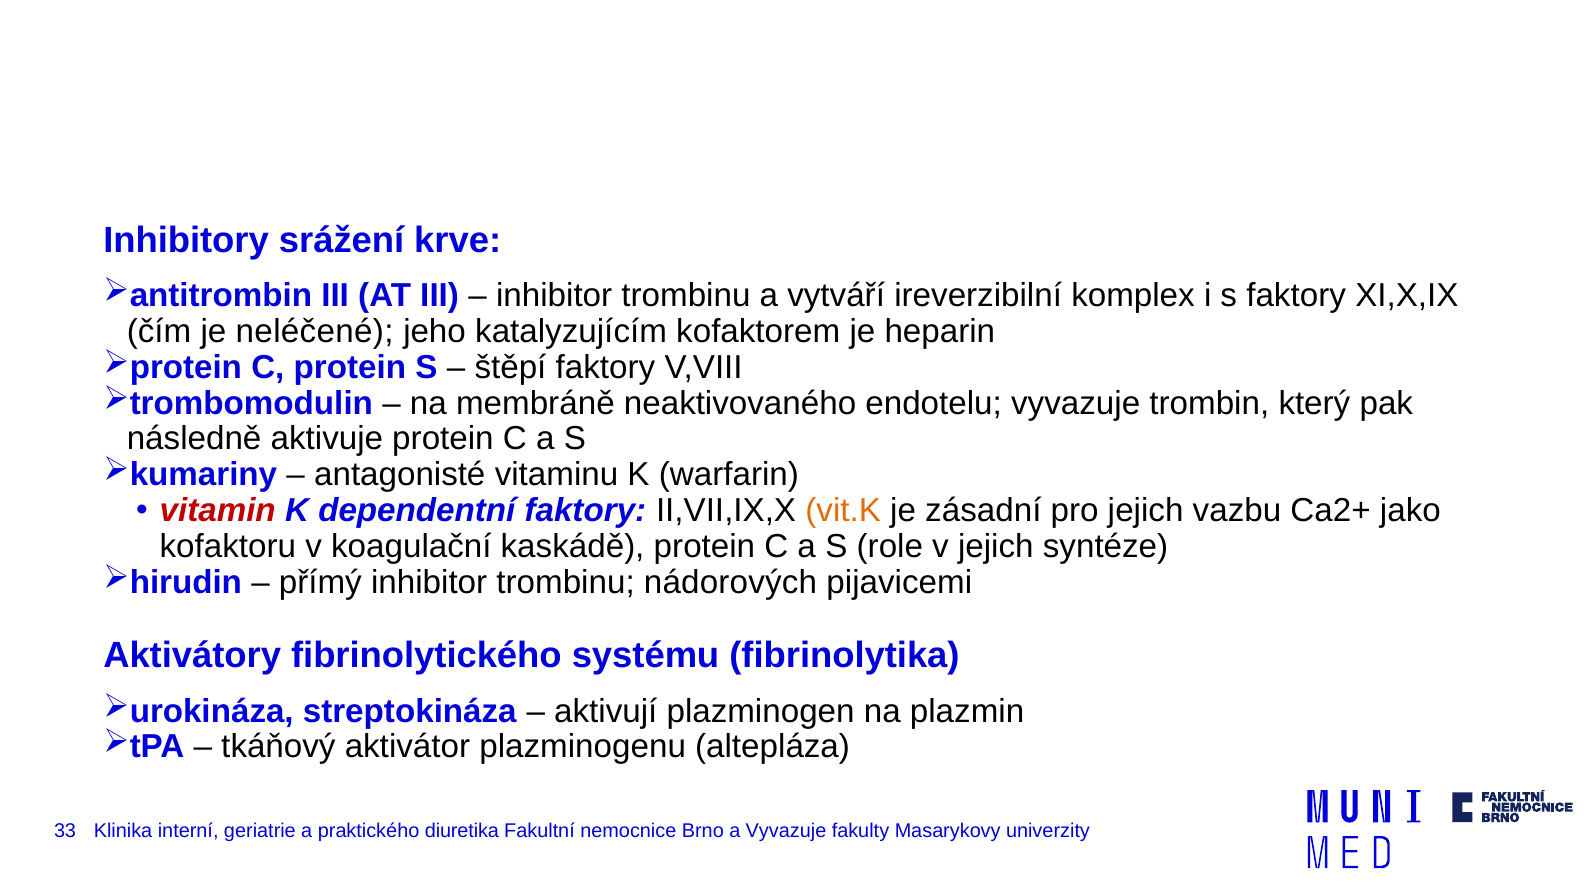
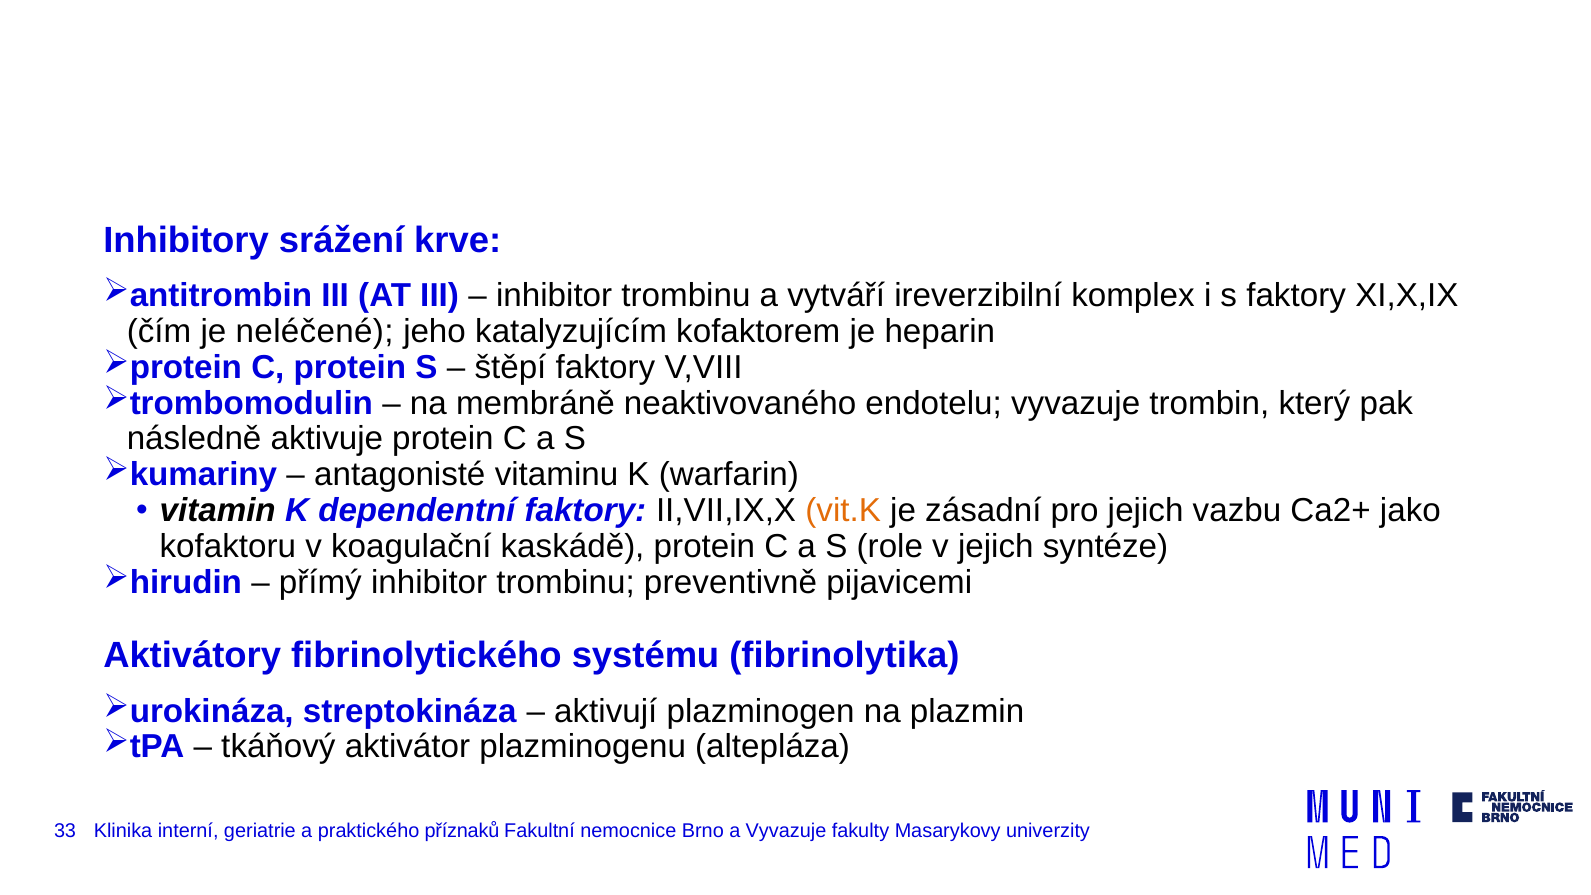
vitamin colour: red -> black
nádorových: nádorových -> preventivně
diuretika: diuretika -> příznaků
